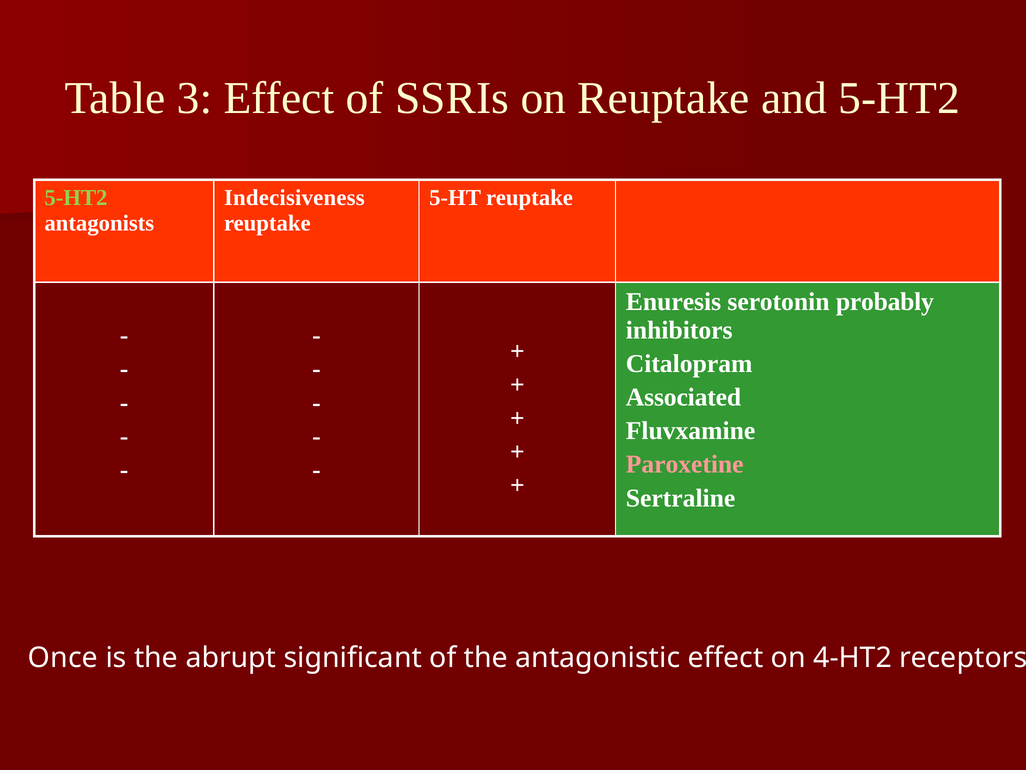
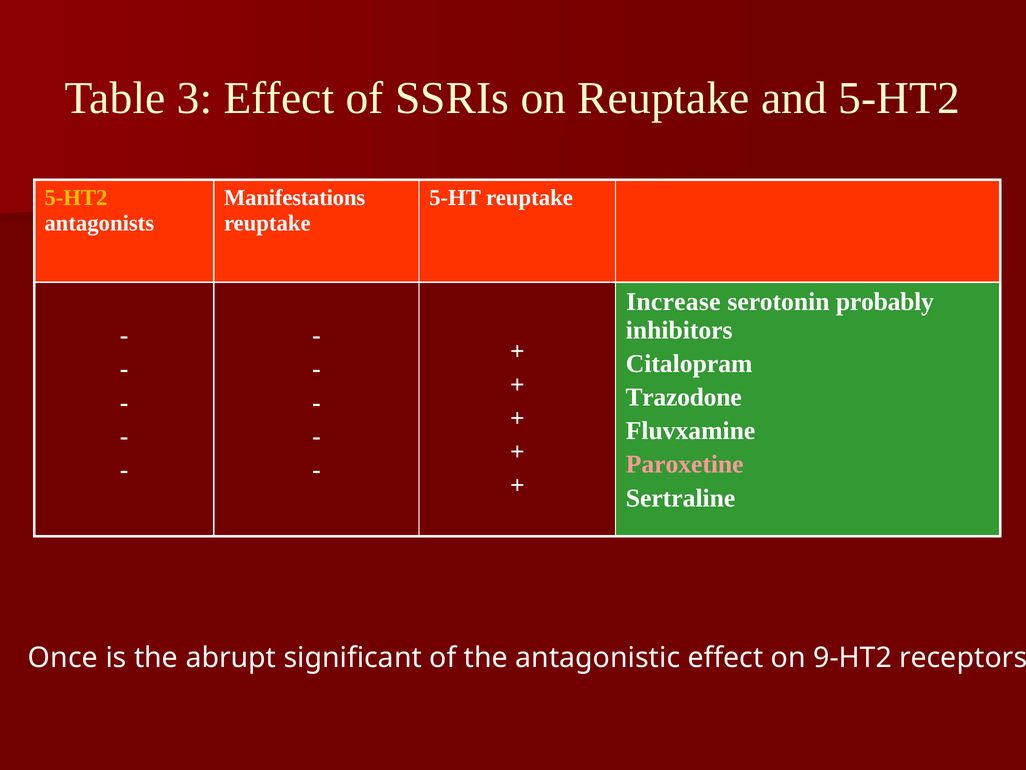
5-HT2 at (76, 198) colour: light green -> yellow
Indecisiveness: Indecisiveness -> Manifestations
Enuresis: Enuresis -> Increase
Associated: Associated -> Trazodone
4-HT2: 4-HT2 -> 9-HT2
